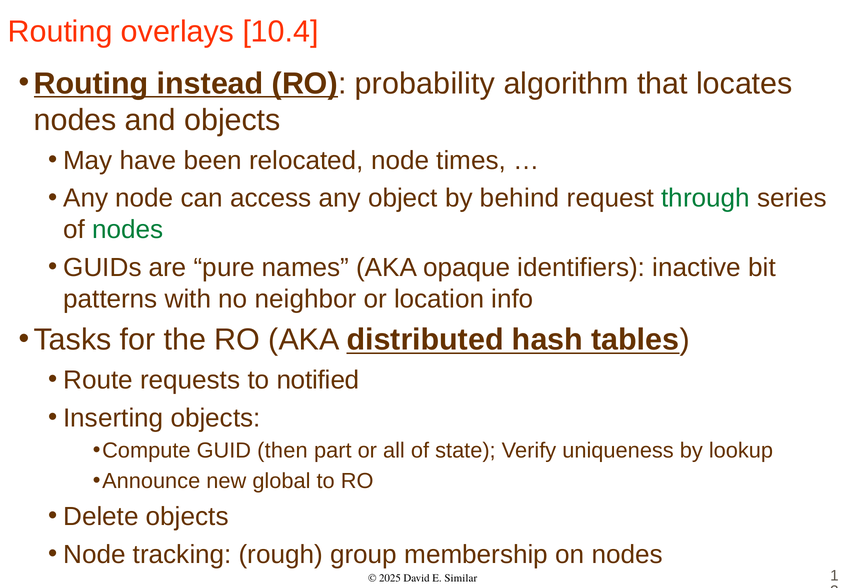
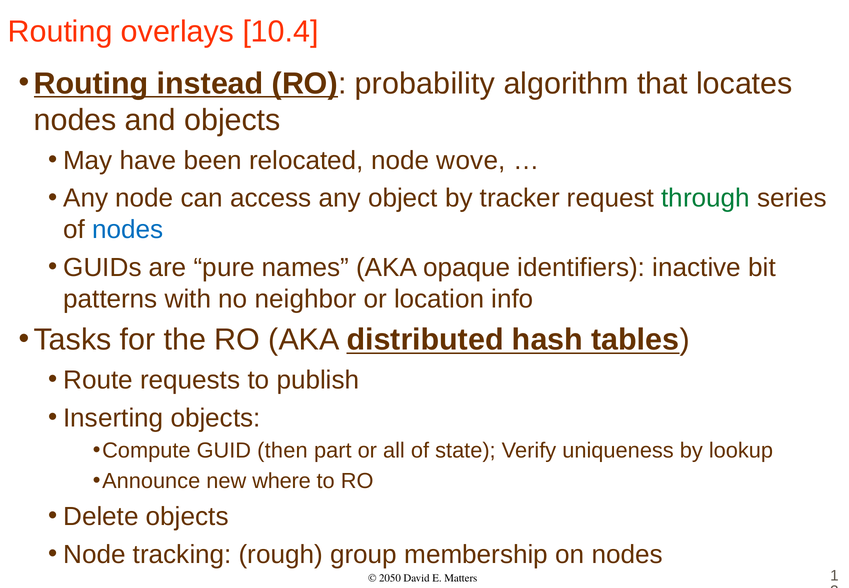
times: times -> wove
behind: behind -> tracker
nodes at (128, 230) colour: green -> blue
notified: notified -> publish
global: global -> where
2025: 2025 -> 2050
Similar: Similar -> Matters
